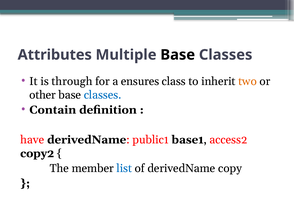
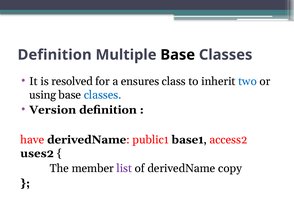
Attributes at (55, 55): Attributes -> Definition
through: through -> resolved
two colour: orange -> blue
other: other -> using
Contain: Contain -> Version
copy2: copy2 -> uses2
list colour: blue -> purple
